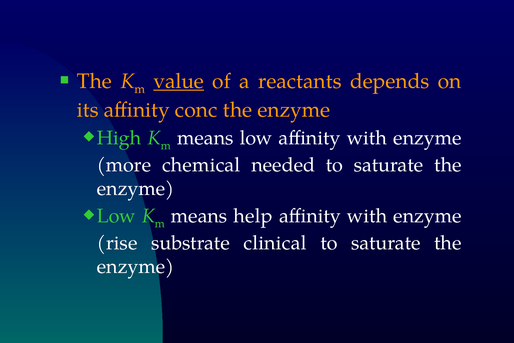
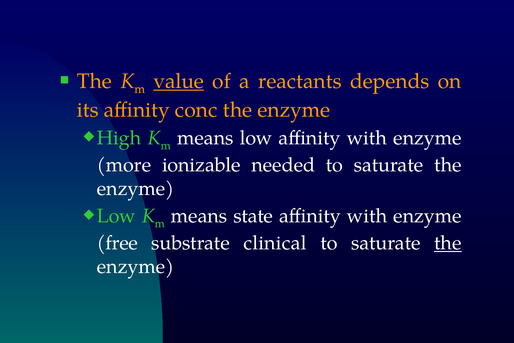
chemical: chemical -> ionizable
help: help -> state
rise: rise -> free
the at (448, 243) underline: none -> present
